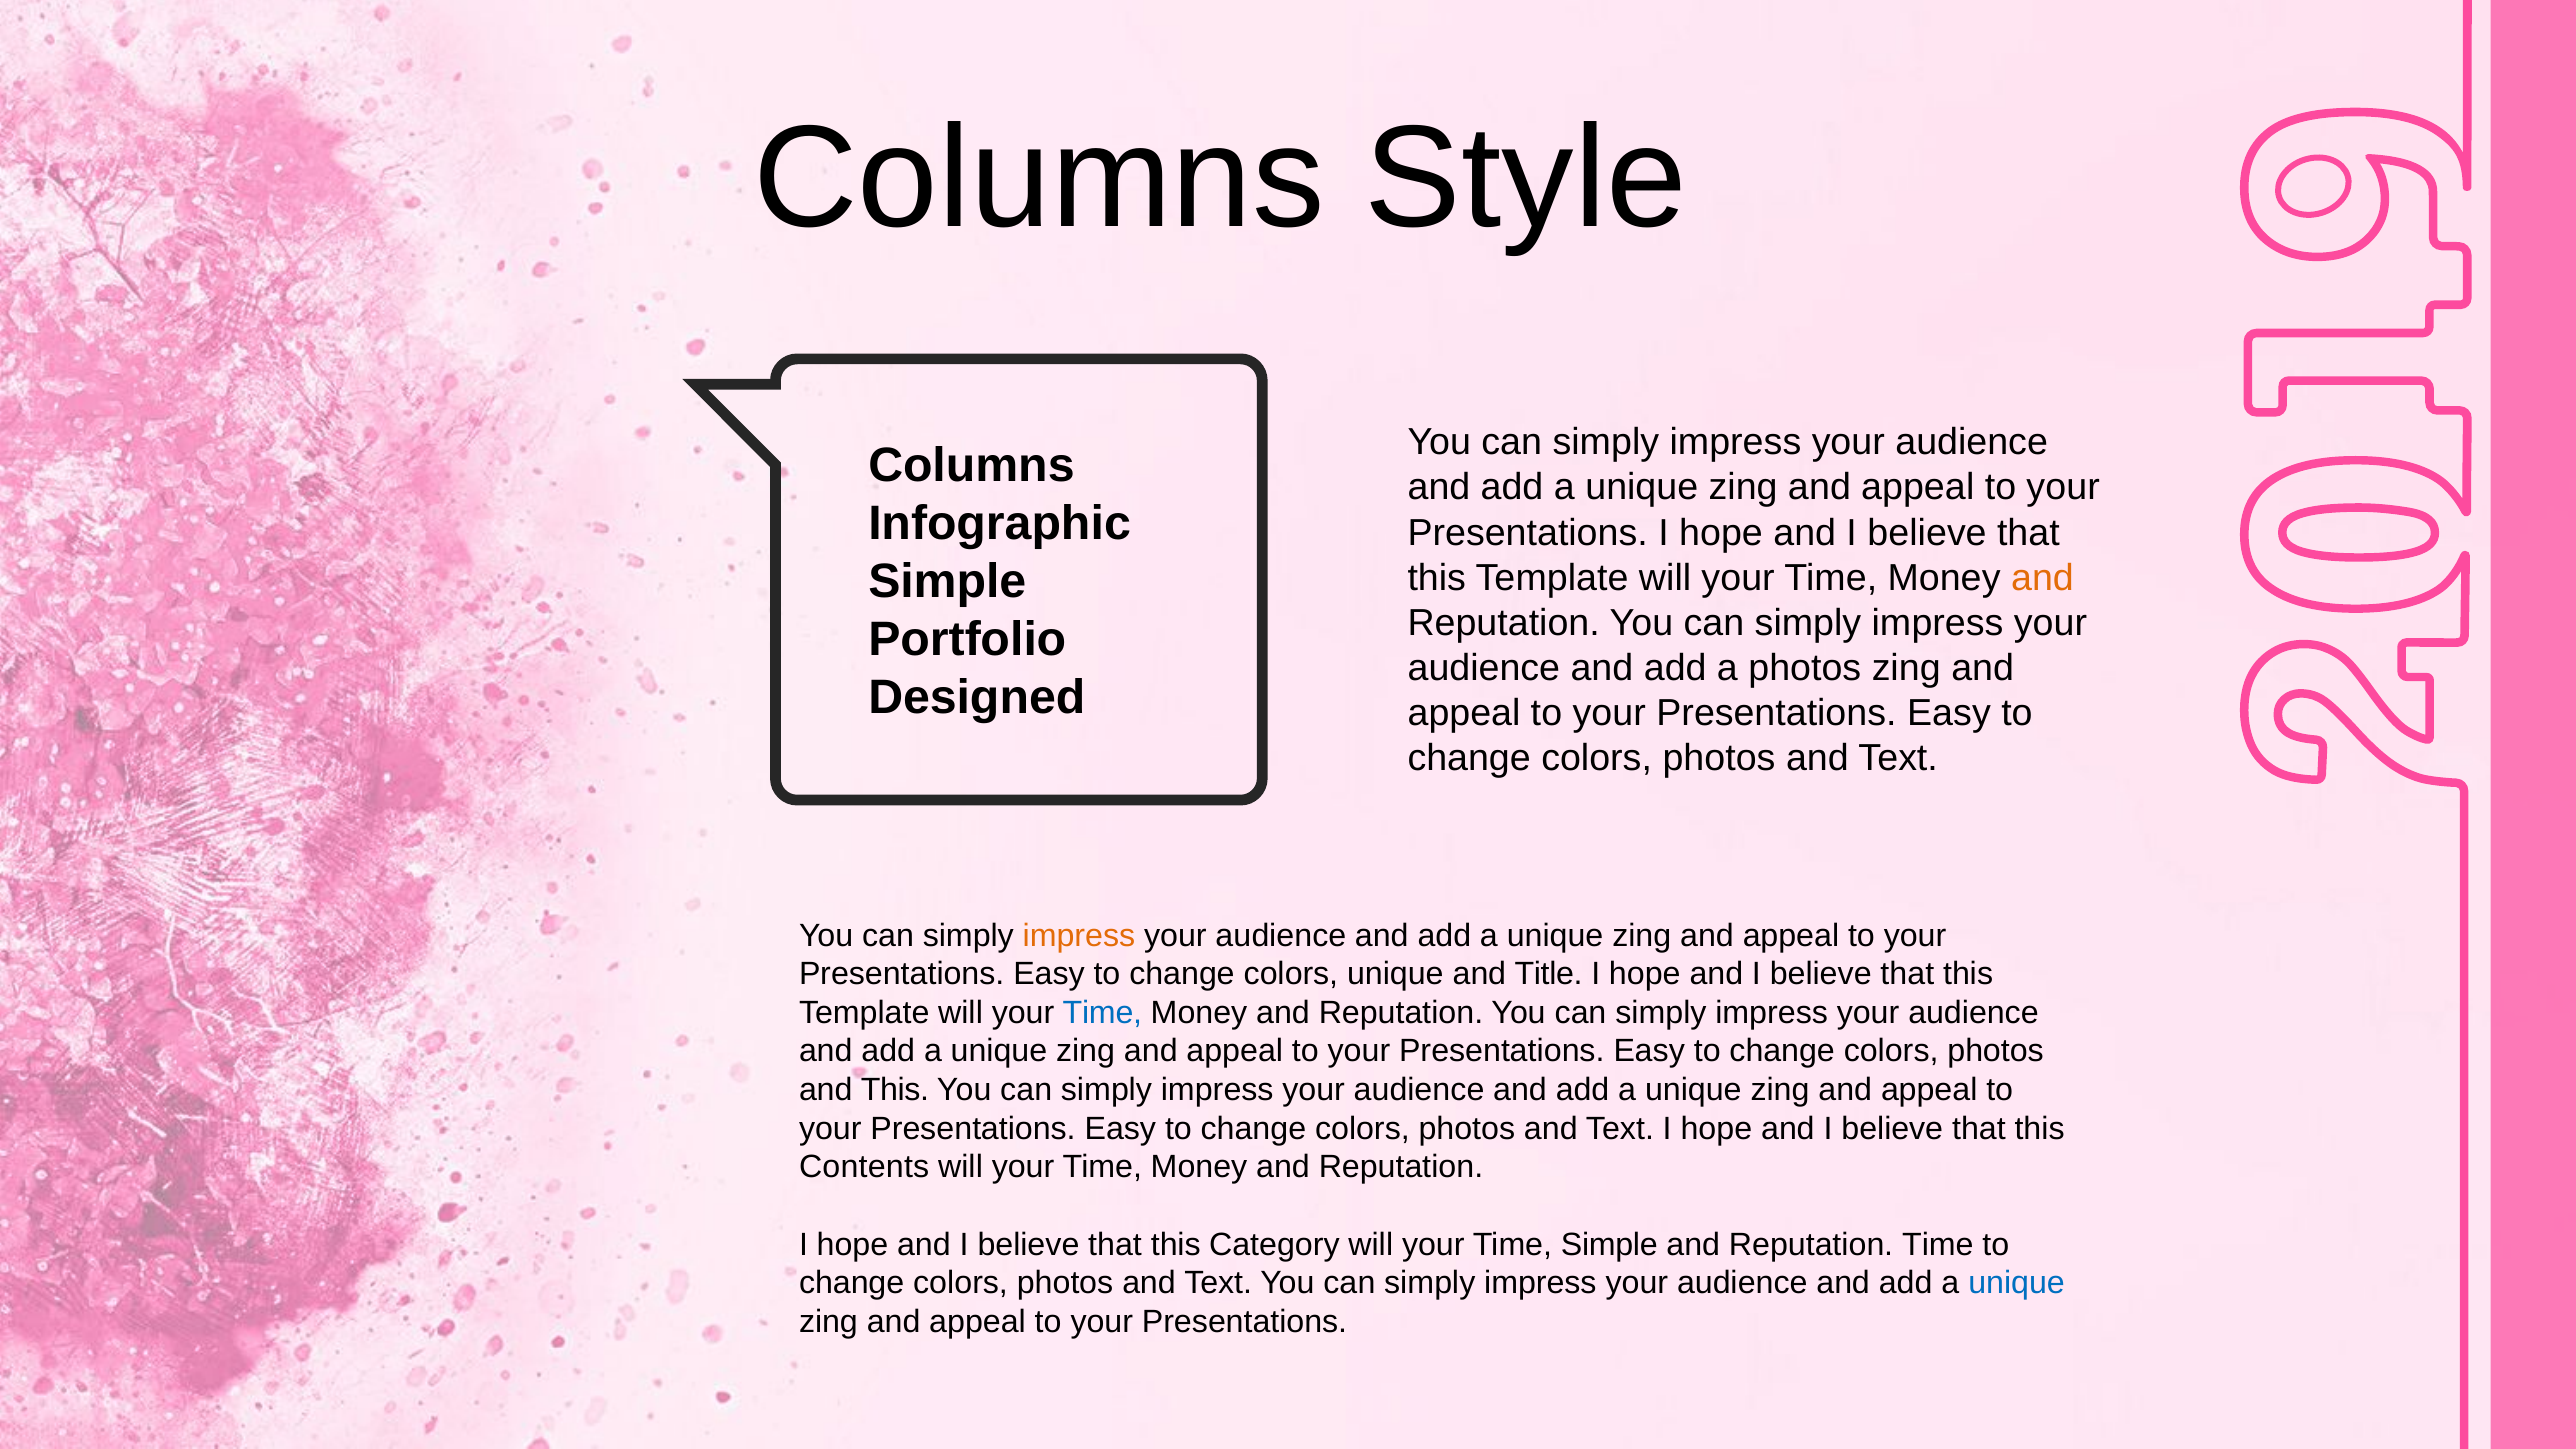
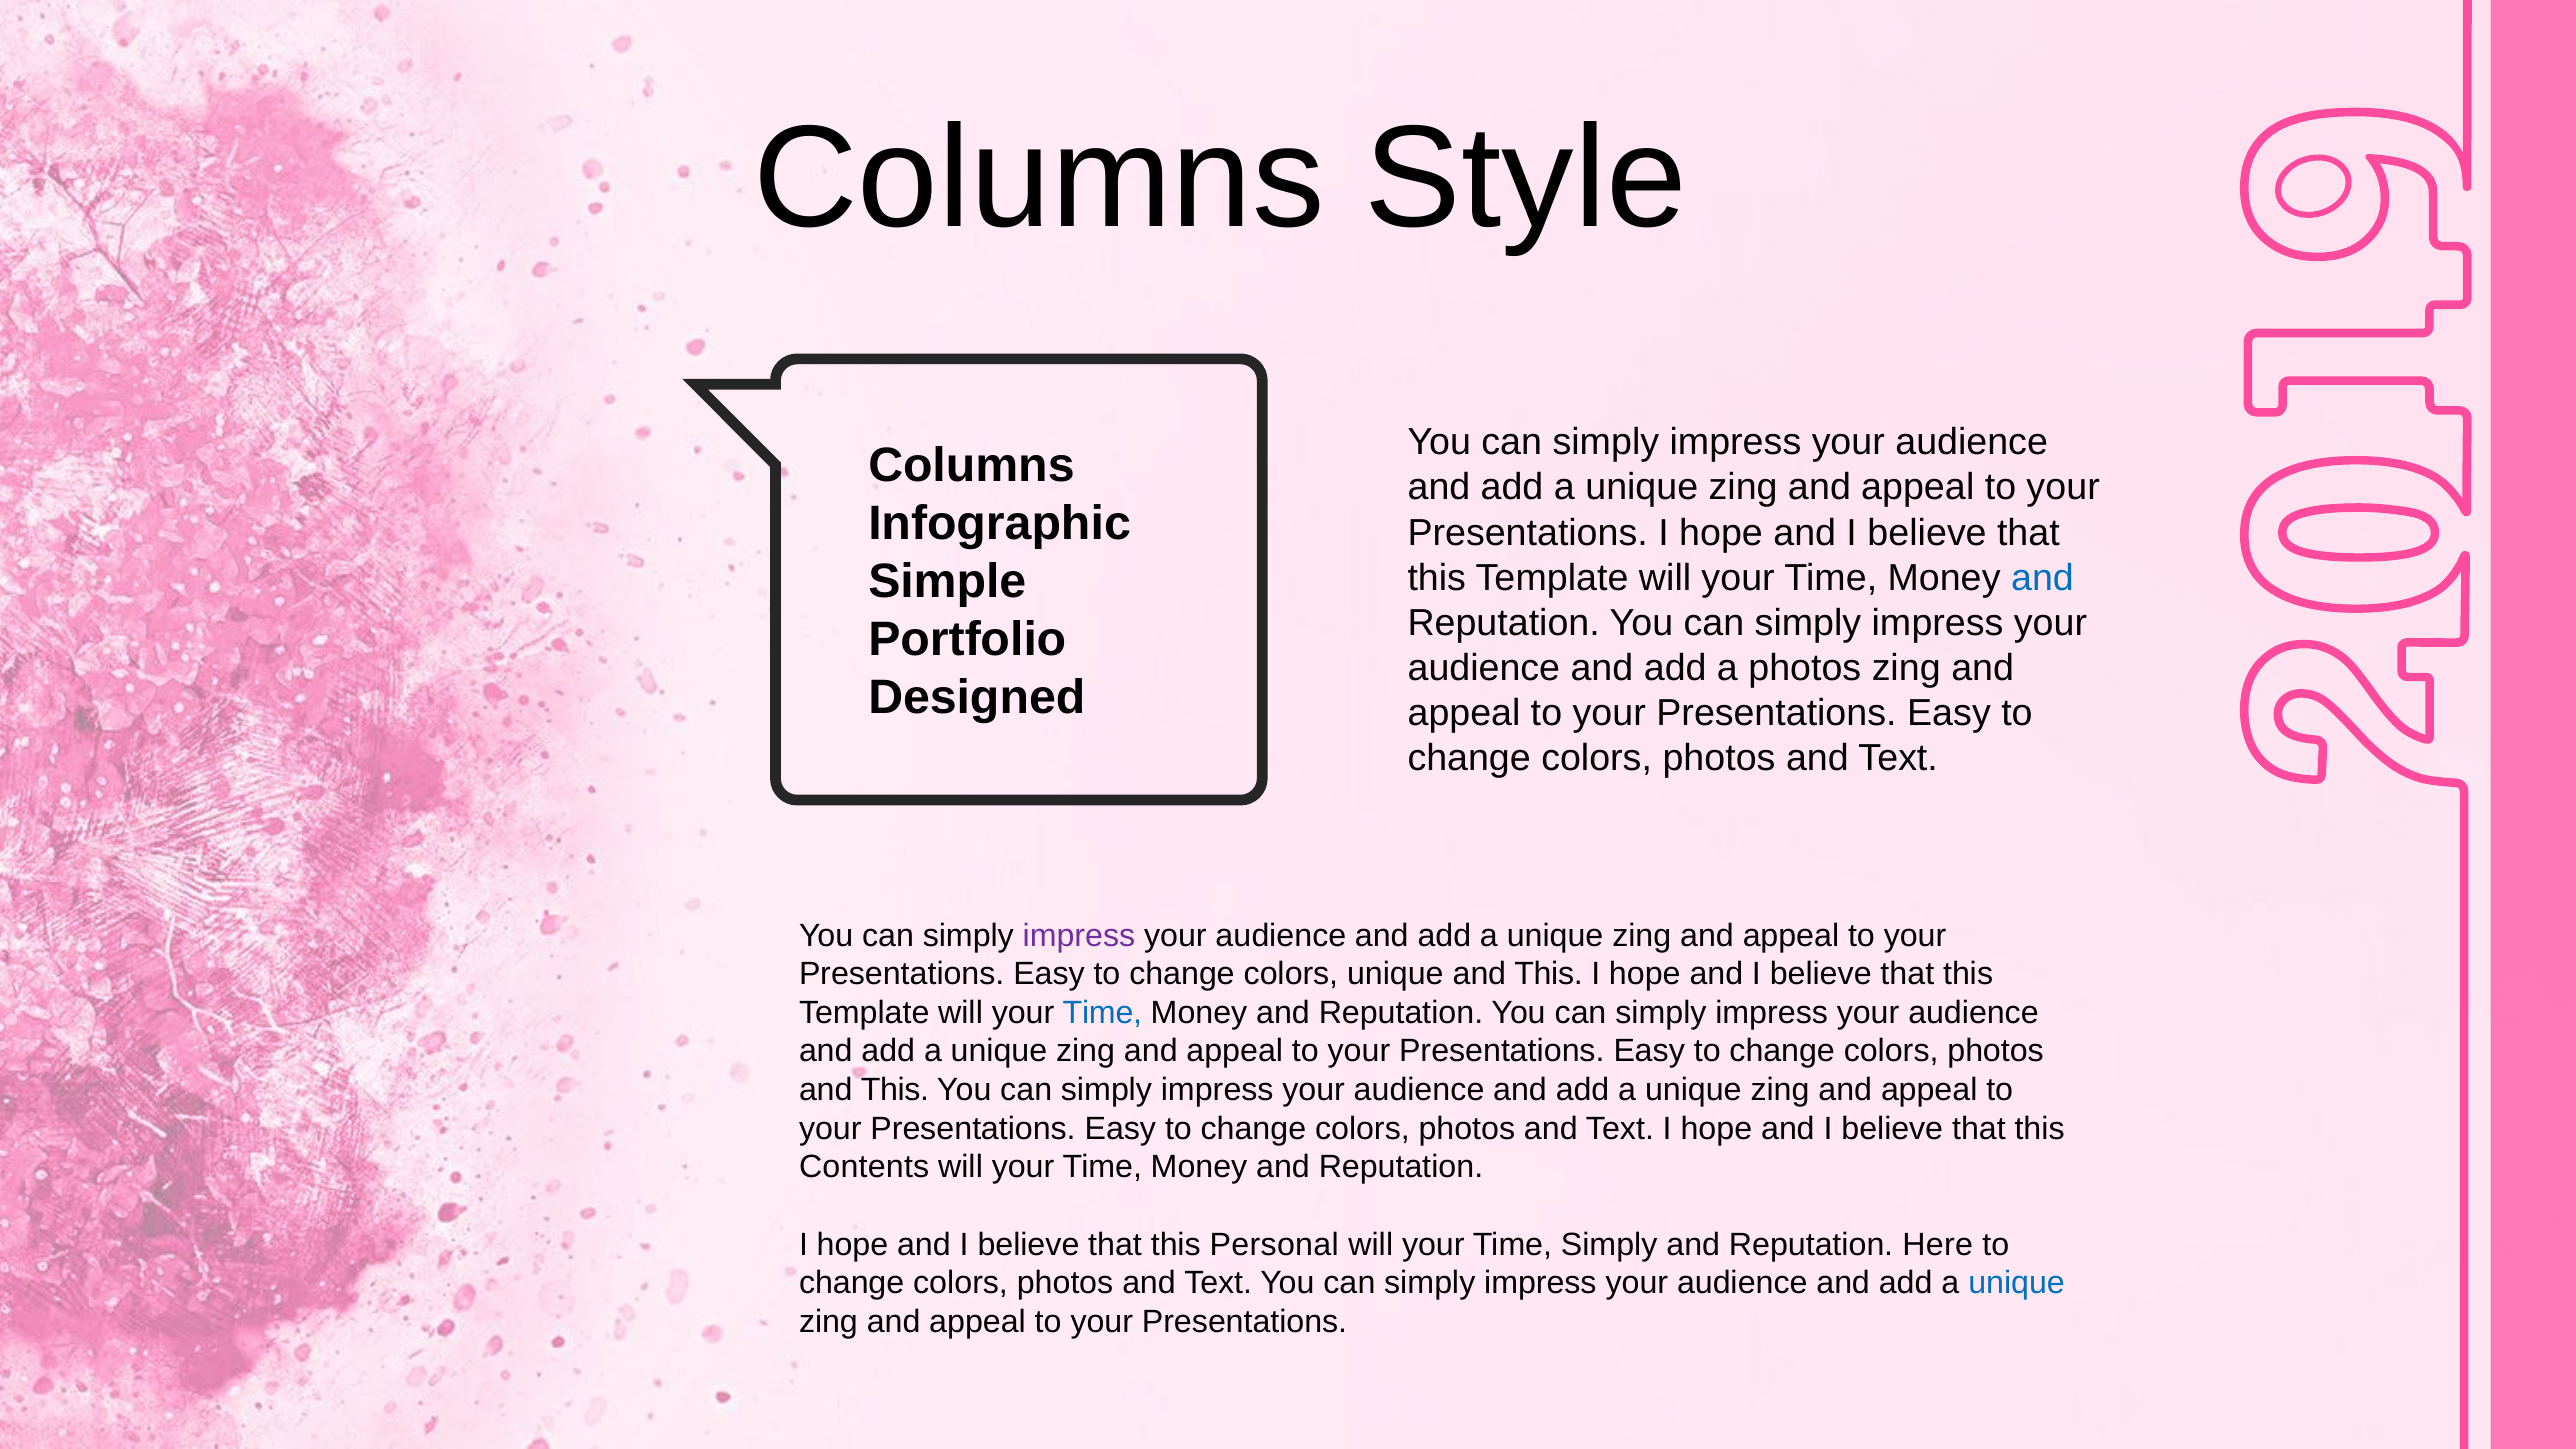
and at (2043, 578) colour: orange -> blue
impress at (1079, 935) colour: orange -> purple
Title at (1549, 974): Title -> This
Category: Category -> Personal
Time Simple: Simple -> Simply
Reputation Time: Time -> Here
